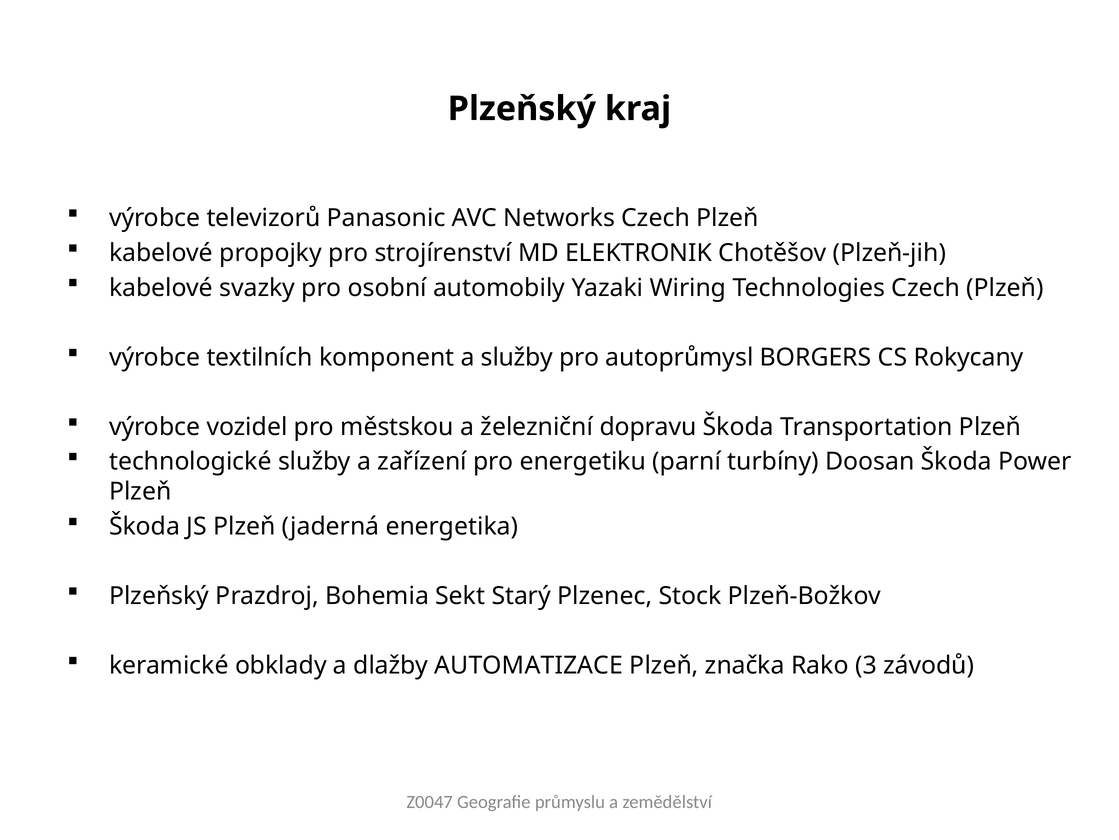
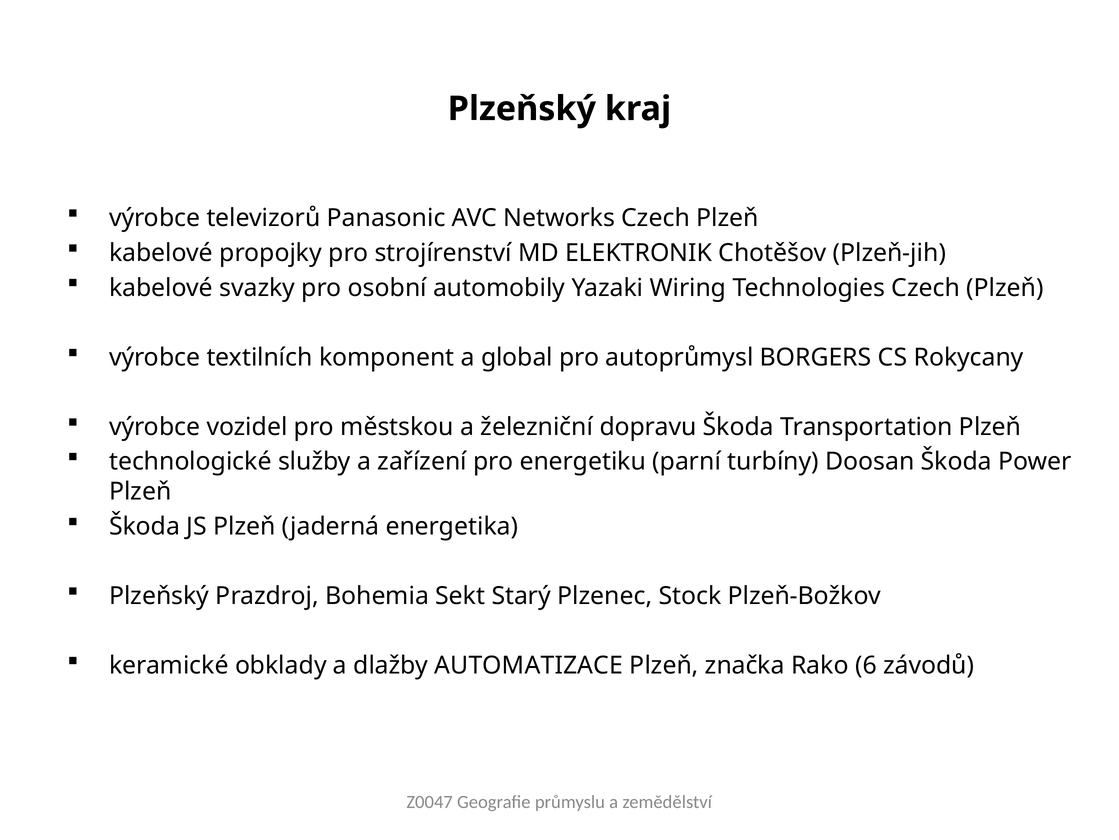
a služby: služby -> global
3: 3 -> 6
